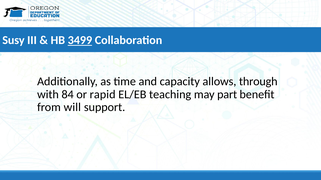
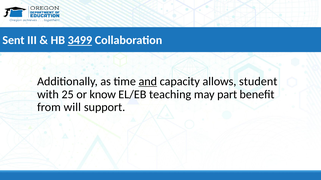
Susy: Susy -> Sent
and underline: none -> present
through: through -> student
84: 84 -> 25
rapid: rapid -> know
